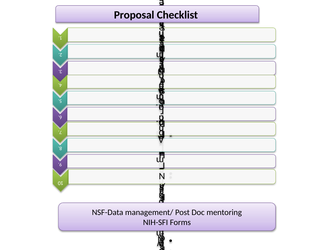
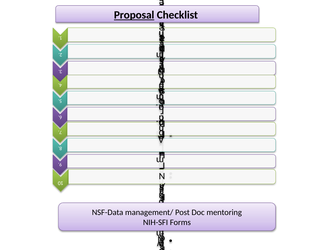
Proposal underline: none -> present
